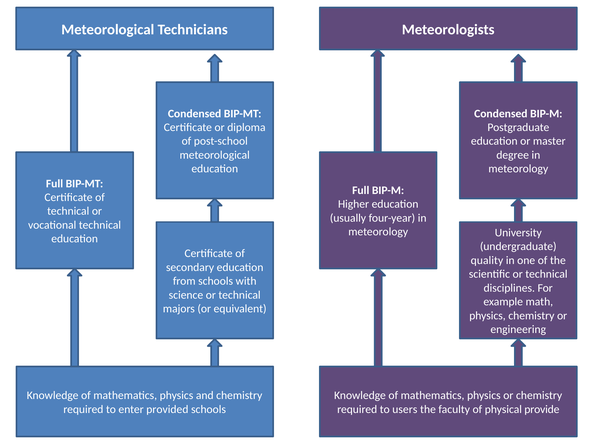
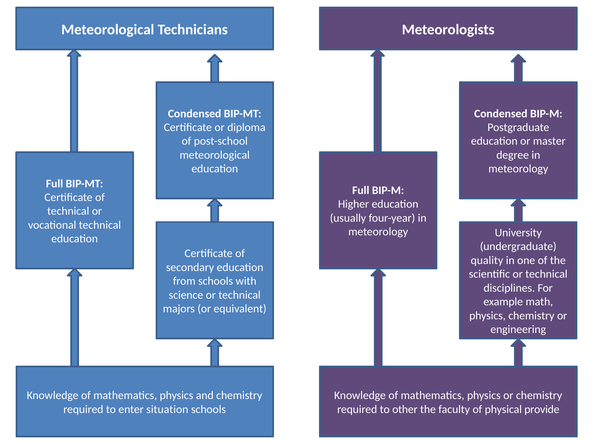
provided: provided -> situation
users: users -> other
